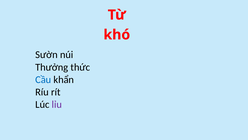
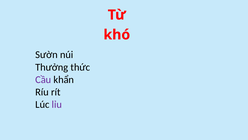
Cầu colour: blue -> purple
